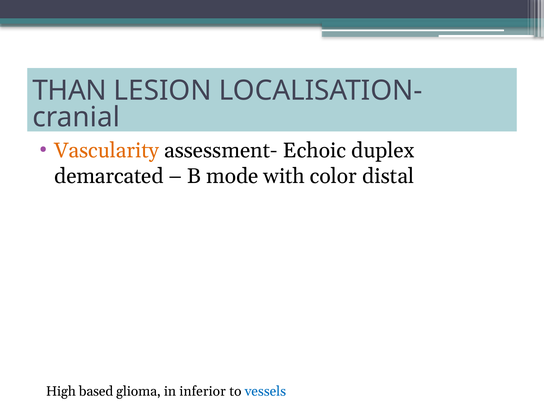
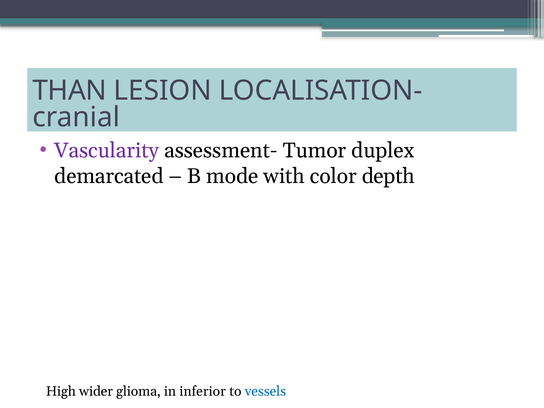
Vascularity colour: orange -> purple
Echoic: Echoic -> Tumor
distal: distal -> depth
based: based -> wider
